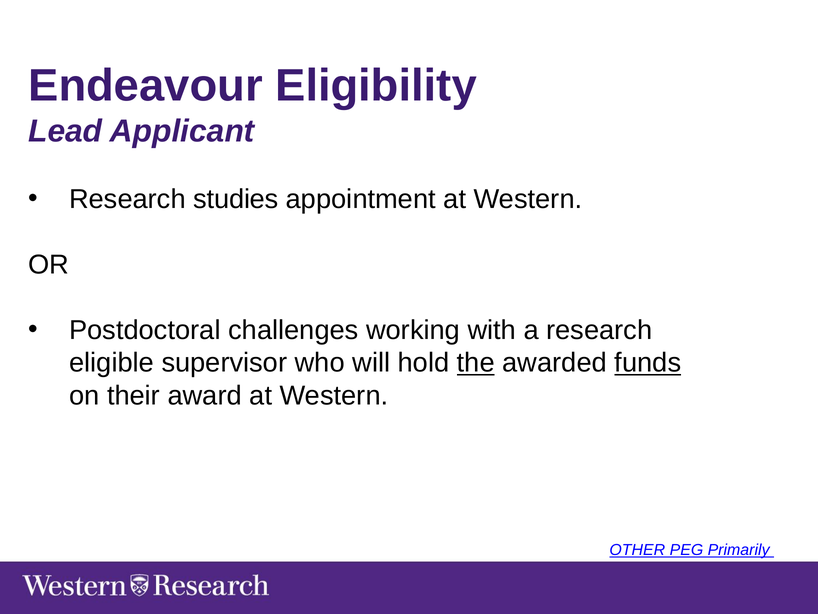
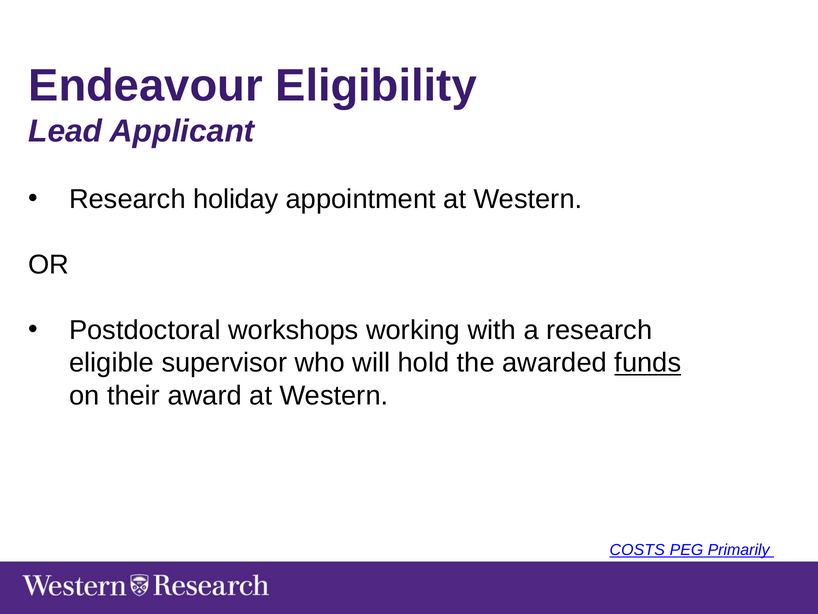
studies: studies -> holiday
challenges: challenges -> workshops
the underline: present -> none
OTHER: OTHER -> COSTS
